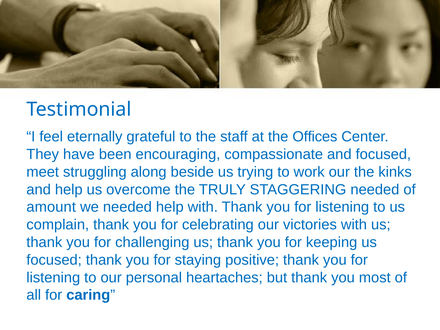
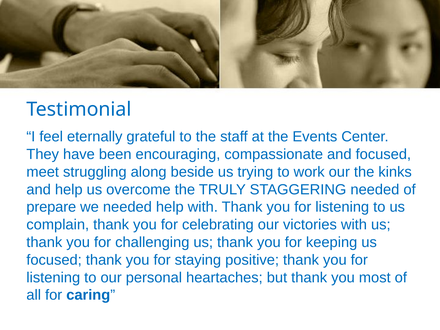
Offices: Offices -> Events
amount: amount -> prepare
